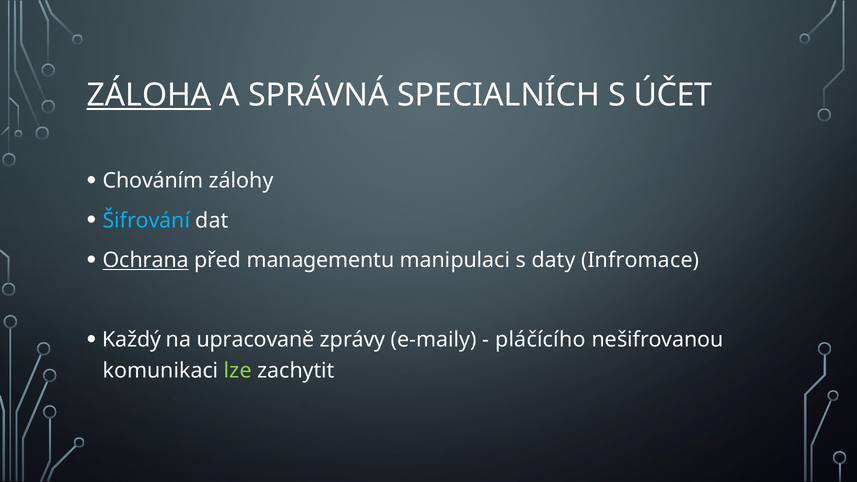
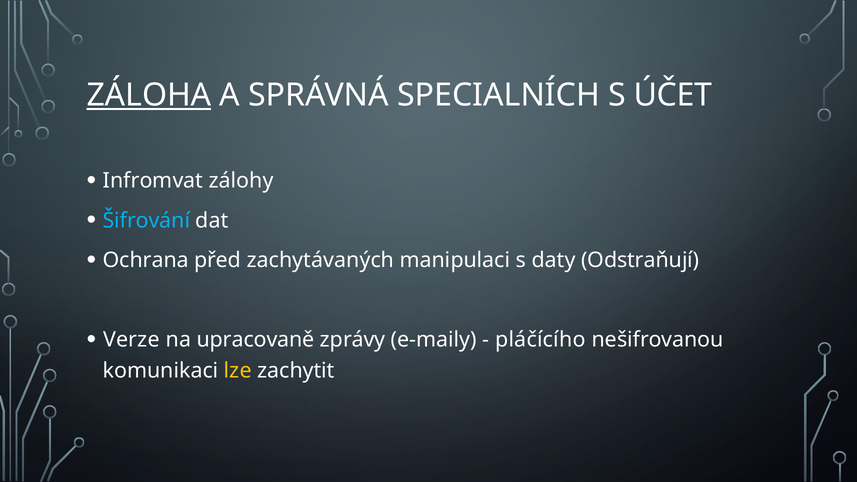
Chováním: Chováním -> Infromvat
Ochrana underline: present -> none
managementu: managementu -> zachytávaných
Infromace: Infromace -> Odstraňují
Každý: Každý -> Verze
lze colour: light green -> yellow
